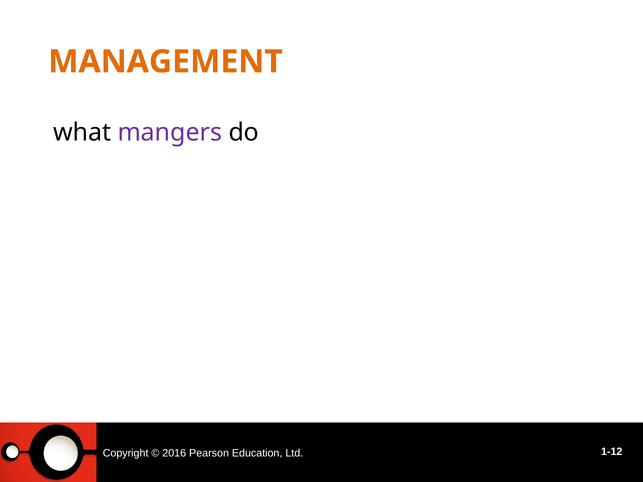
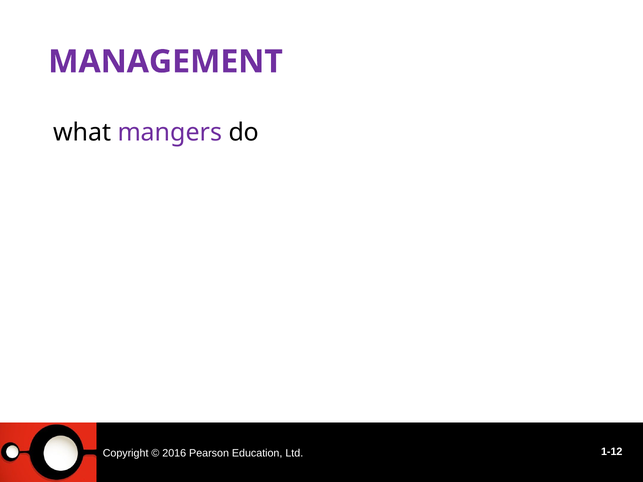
MANAGEMENT colour: orange -> purple
